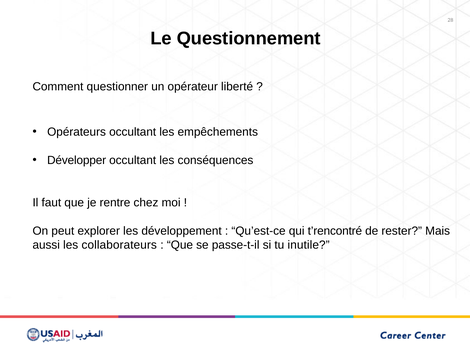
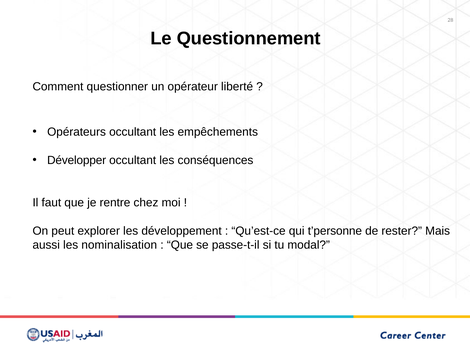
t’rencontré: t’rencontré -> t’personne
collaborateurs: collaborateurs -> nominalisation
inutile: inutile -> modal
